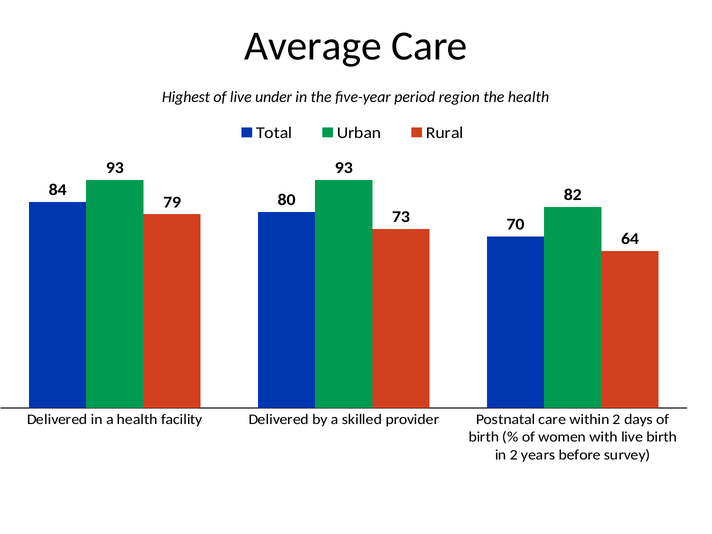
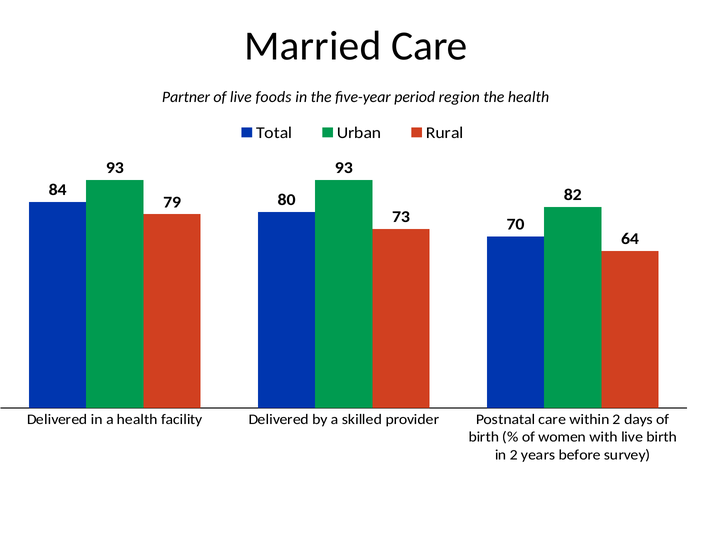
Average: Average -> Married
Highest: Highest -> Partner
under: under -> foods
